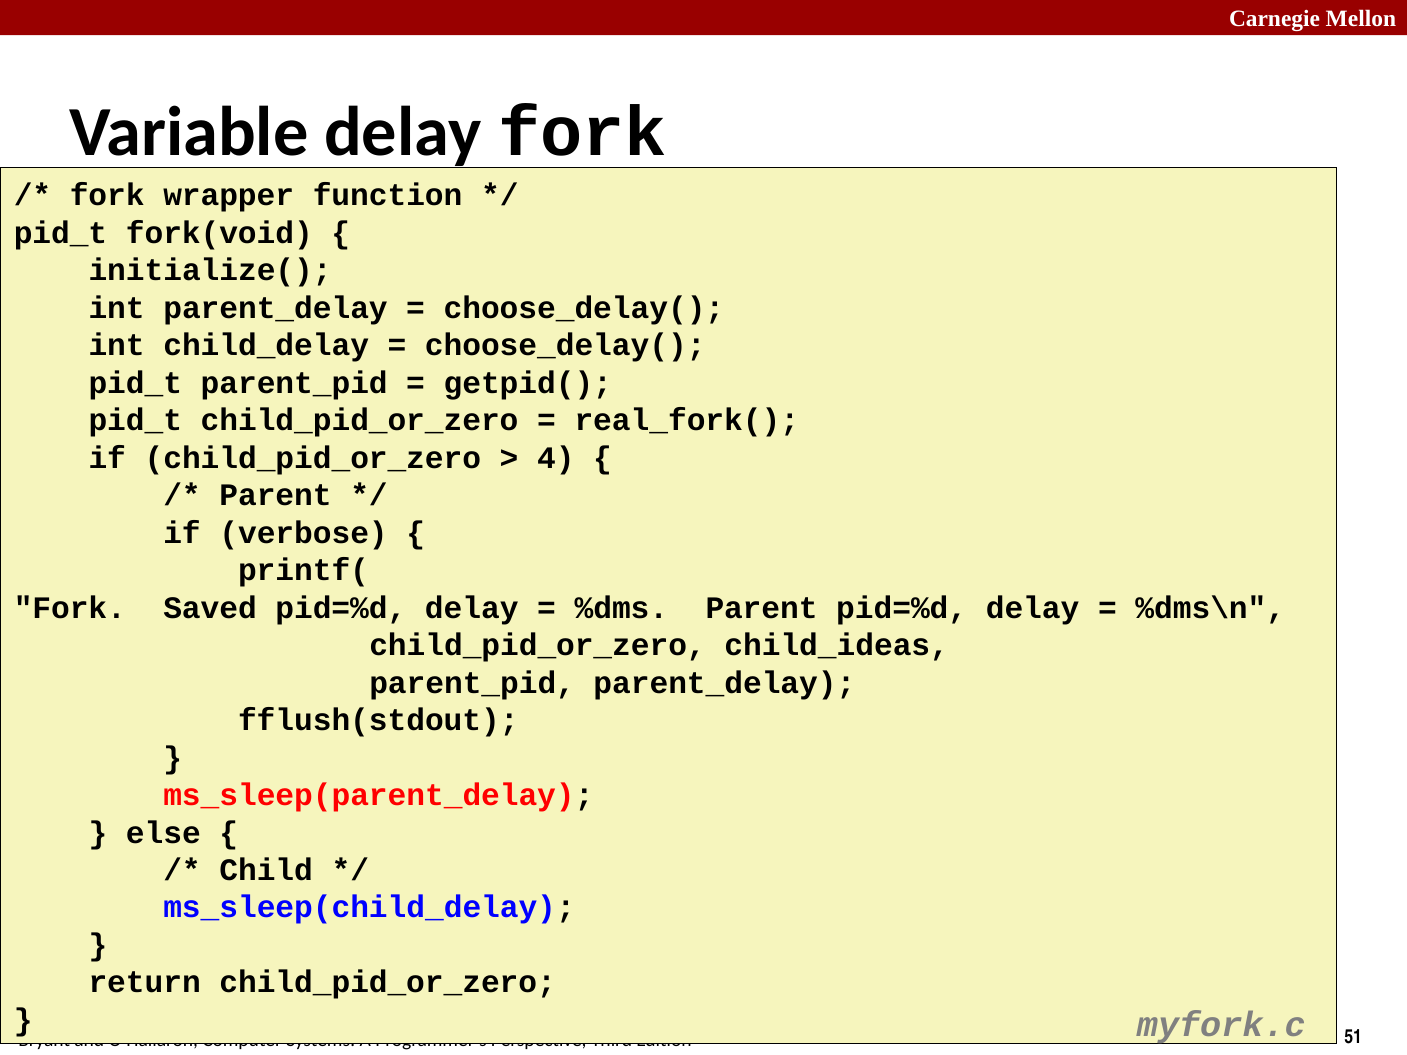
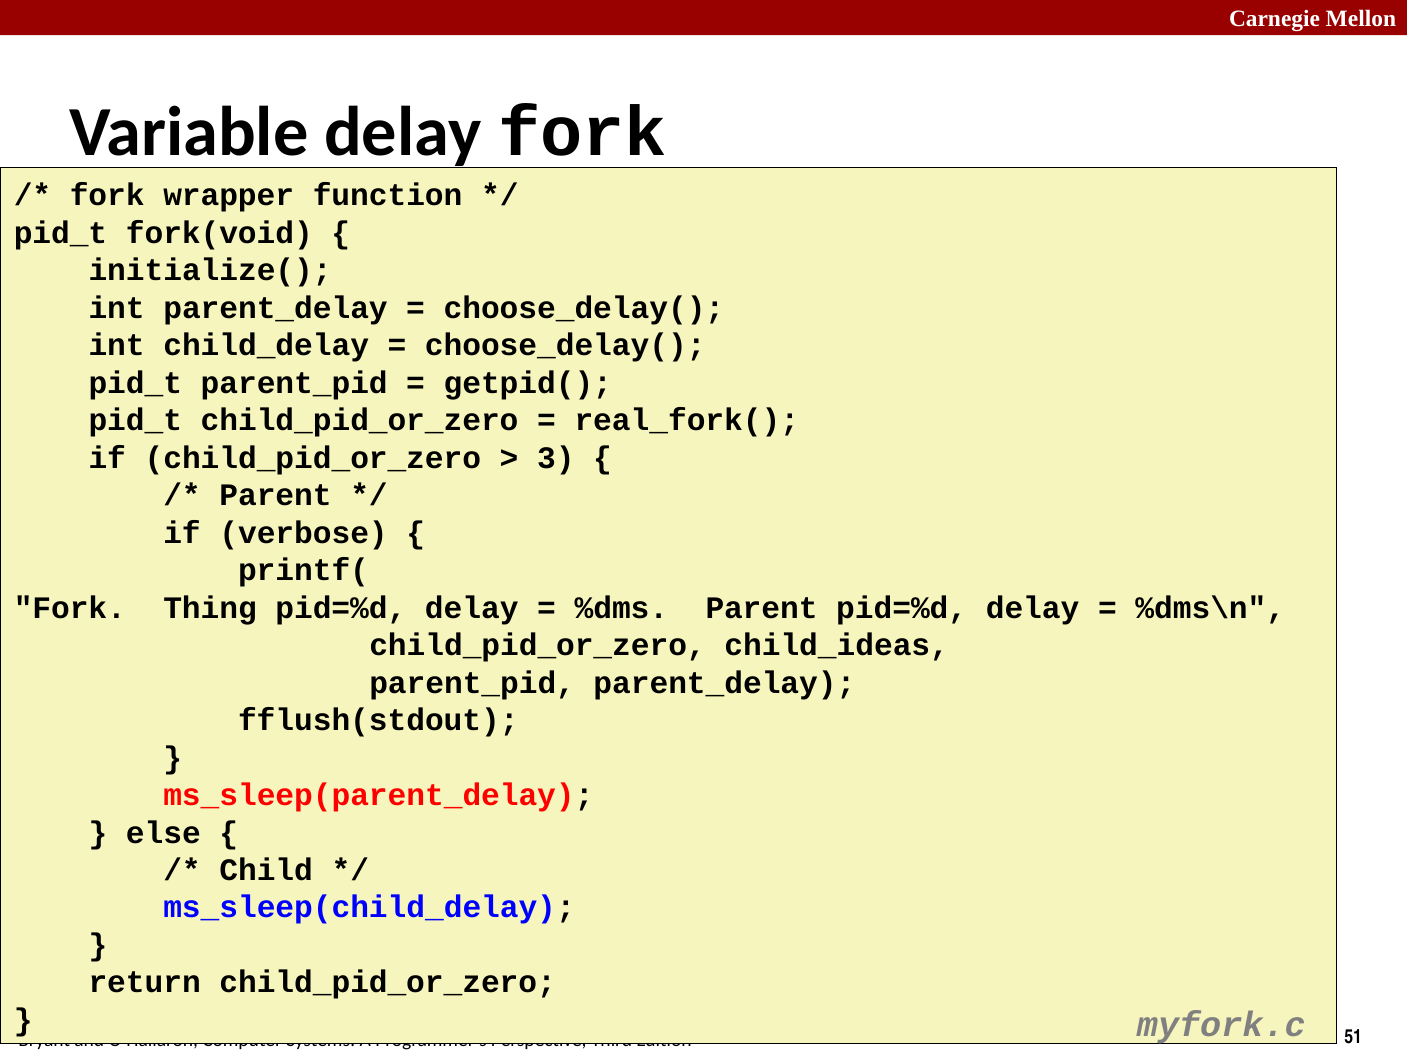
4: 4 -> 3
Saved: Saved -> Thing
